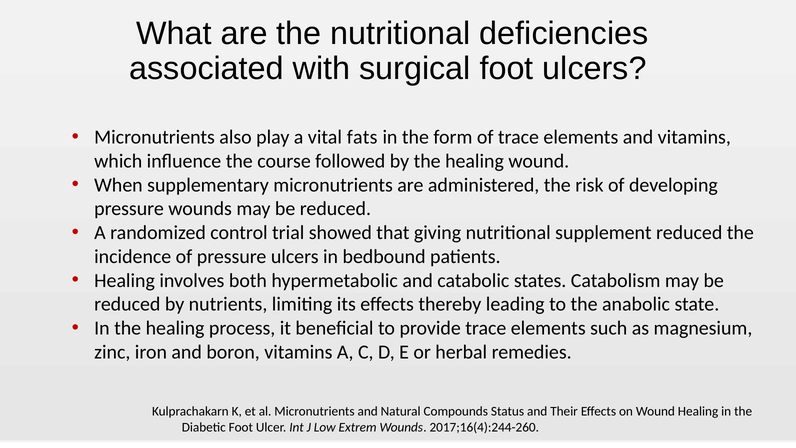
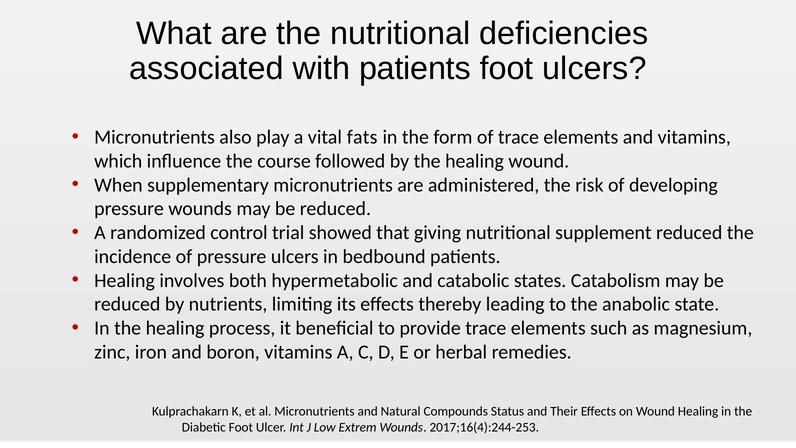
with surgical: surgical -> patients
2017;16(4):244-260: 2017;16(4):244-260 -> 2017;16(4):244-253
